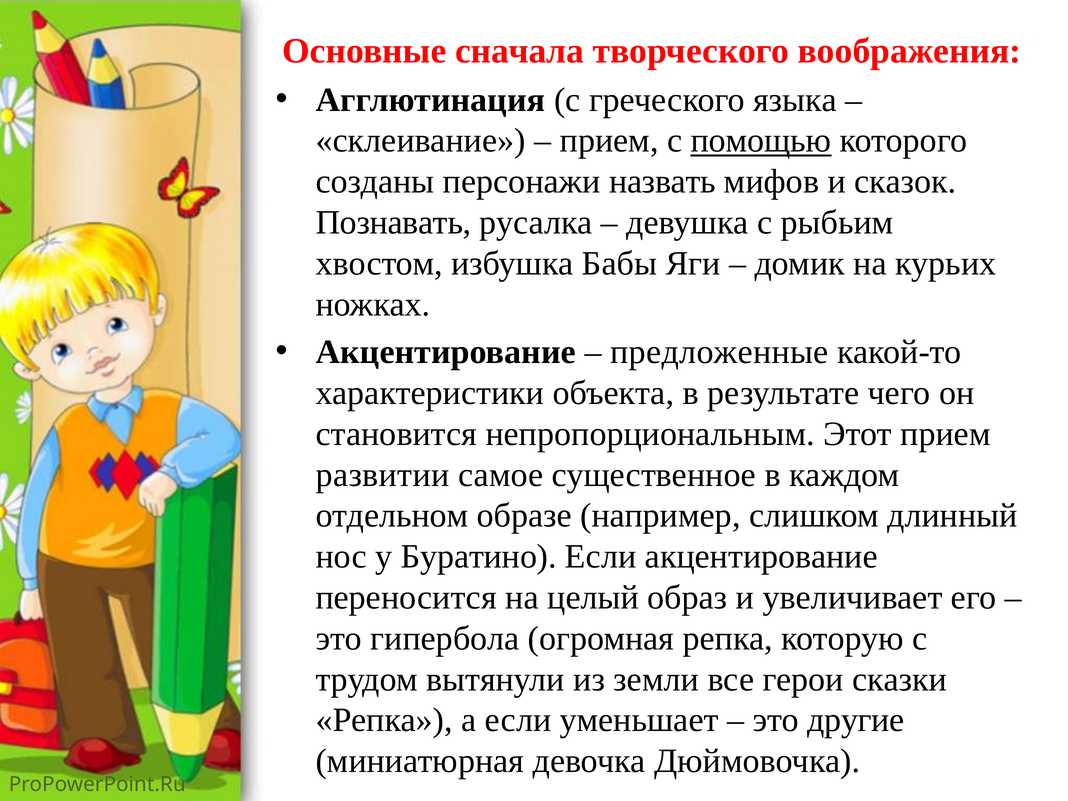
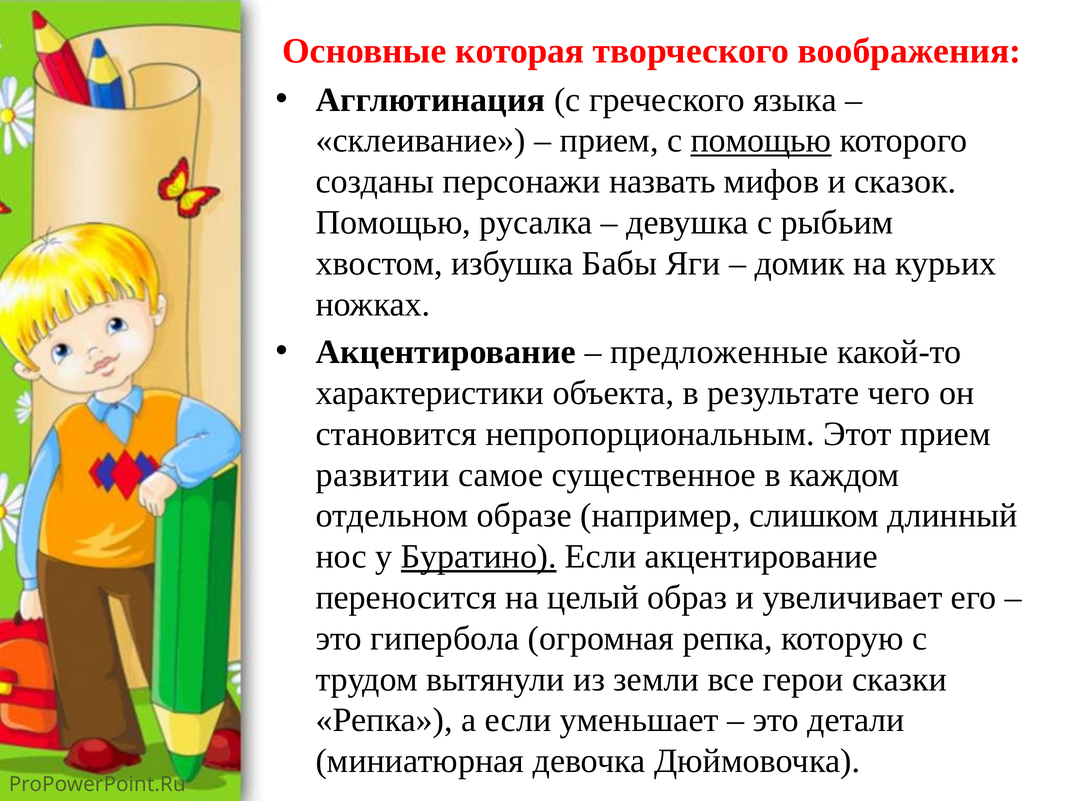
сначала: сначала -> которая
Познавать at (393, 222): Познавать -> Помощью
Буратино underline: none -> present
другие: другие -> детали
